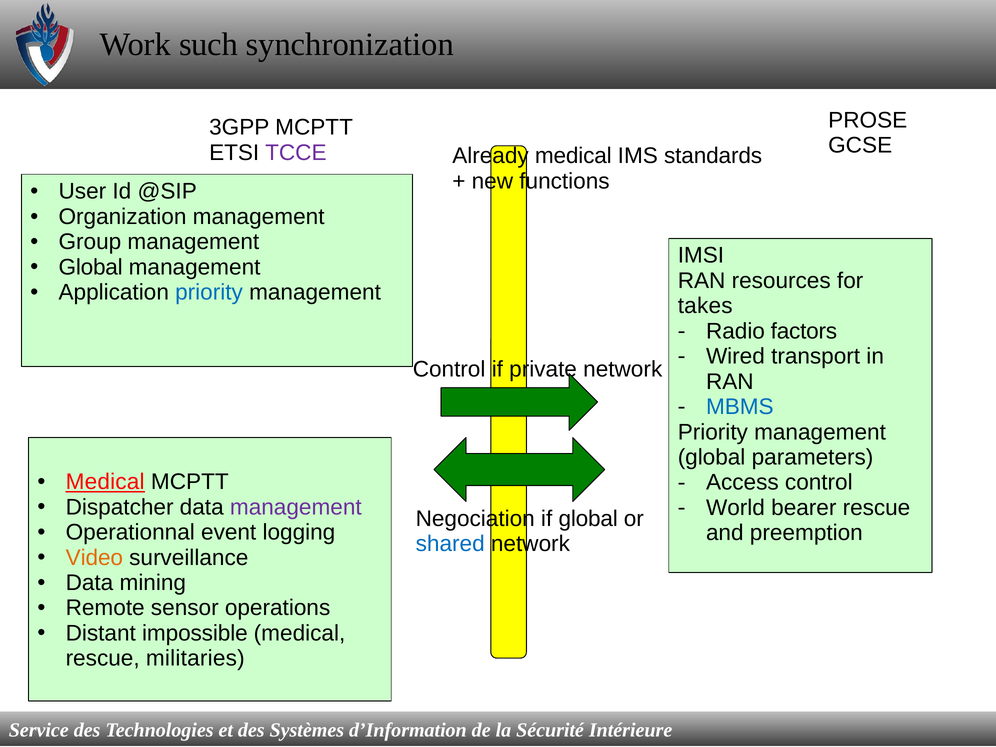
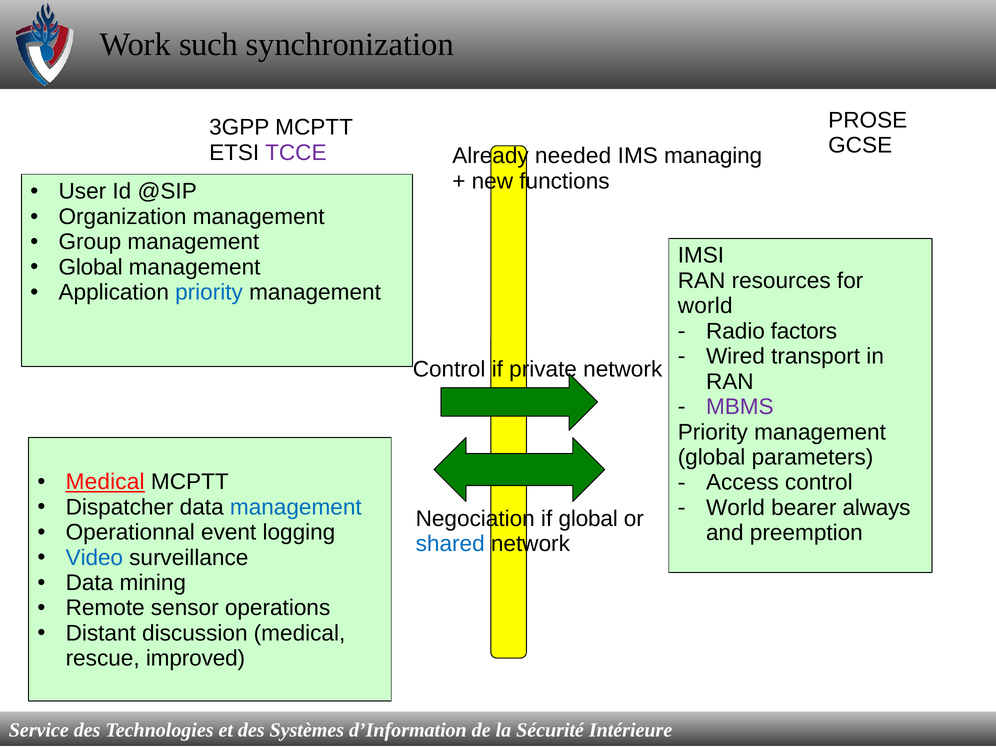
Already medical: medical -> needed
standards: standards -> managing
takes at (705, 306): takes -> world
MBMS colour: blue -> purple
management at (296, 507) colour: purple -> blue
bearer rescue: rescue -> always
Video colour: orange -> blue
impossible: impossible -> discussion
militaries: militaries -> improved
